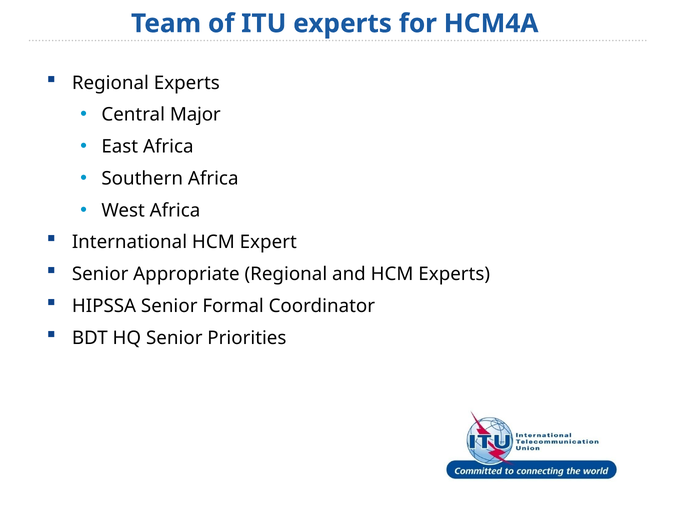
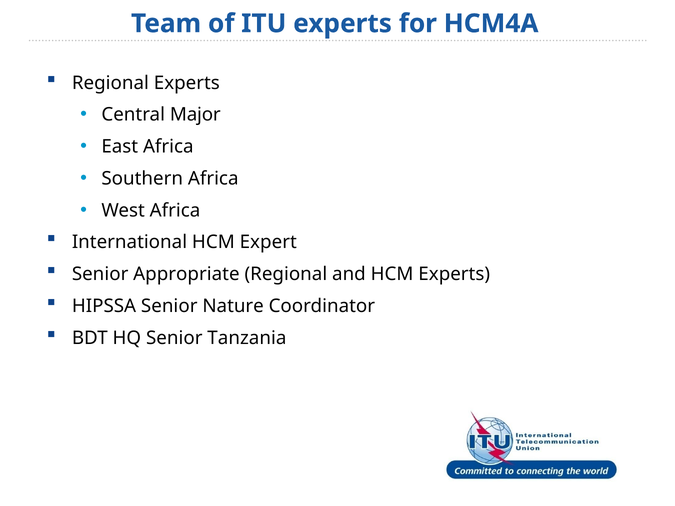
Formal: Formal -> Nature
Priorities: Priorities -> Tanzania
